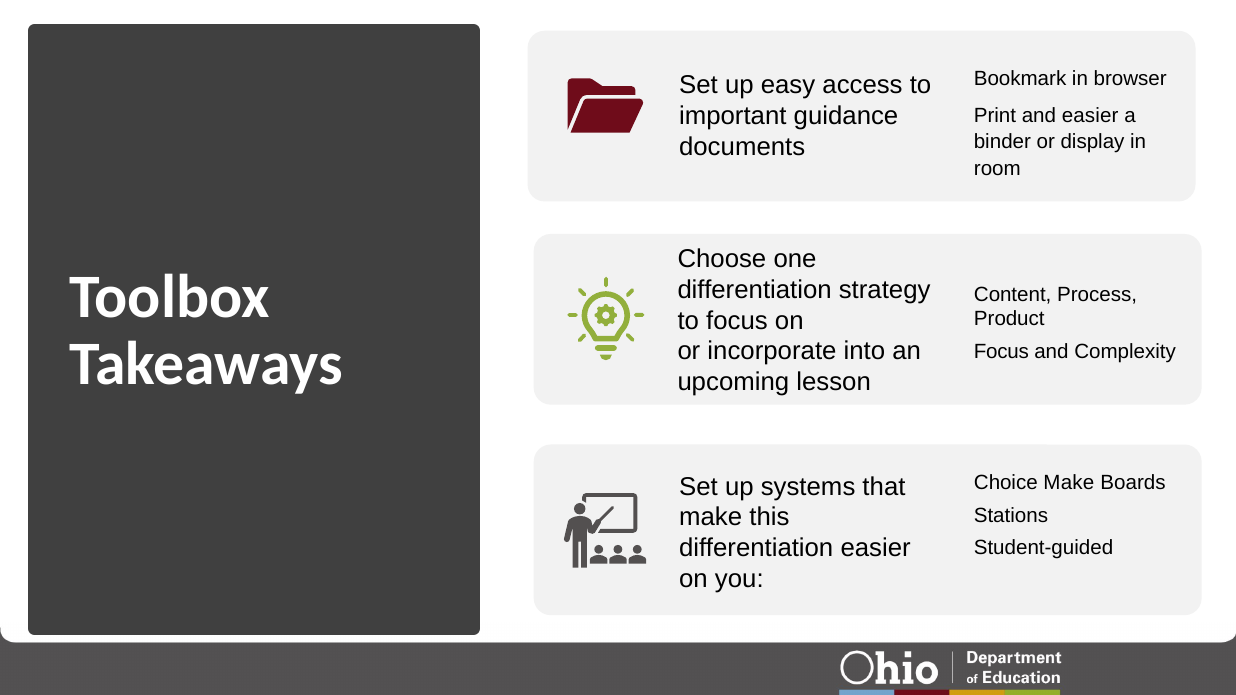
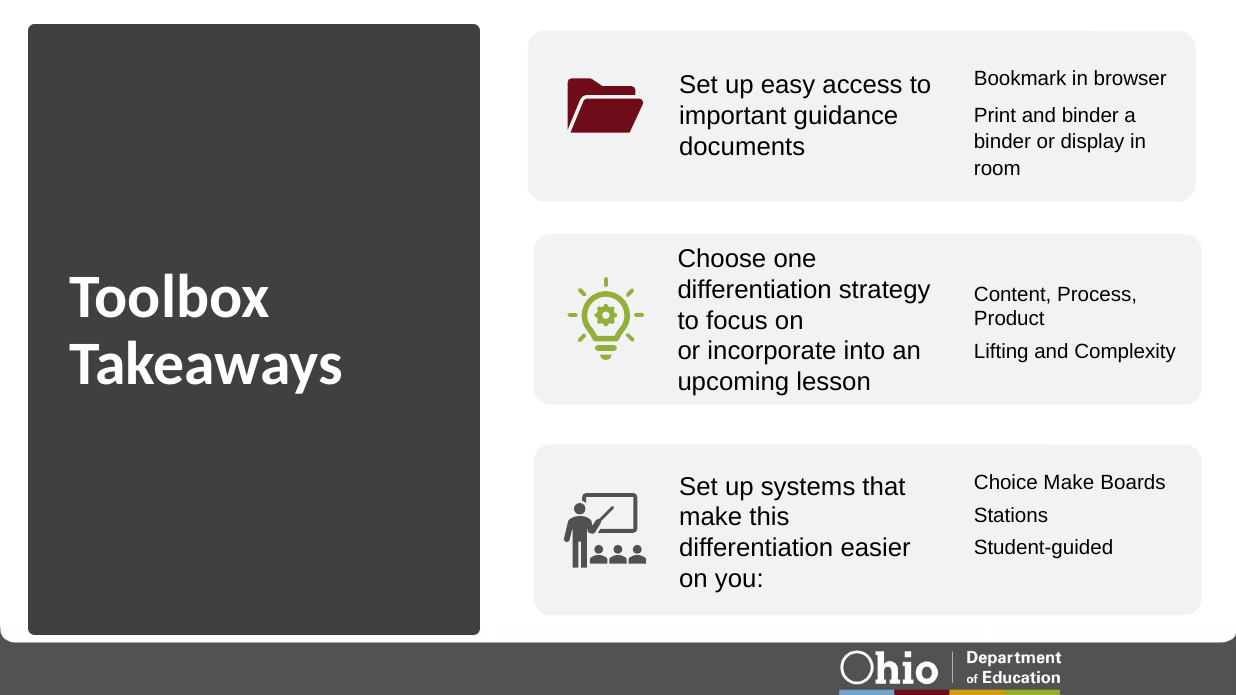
and easier: easier -> binder
Focus at (1001, 352): Focus -> Lifting
